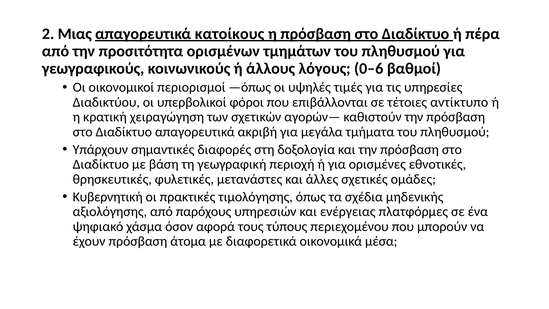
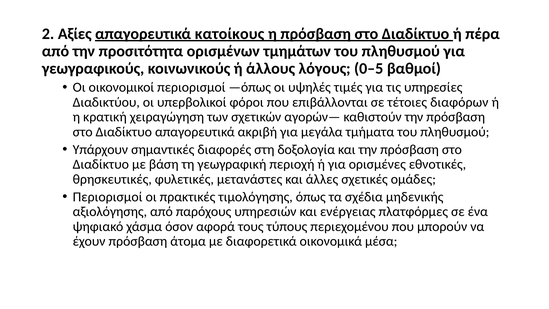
Μιας: Μιας -> Αξίες
0–6: 0–6 -> 0–5
αντίκτυπο: αντίκτυπο -> διαφόρων
Κυβερνητική at (108, 197): Κυβερνητική -> Περιορισμοί
